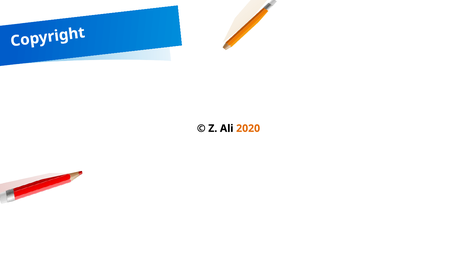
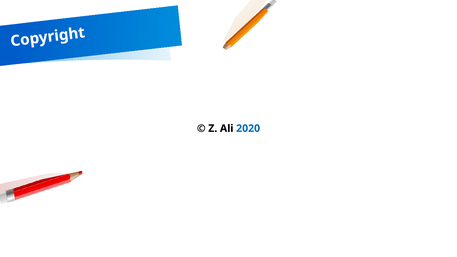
2020 colour: orange -> blue
